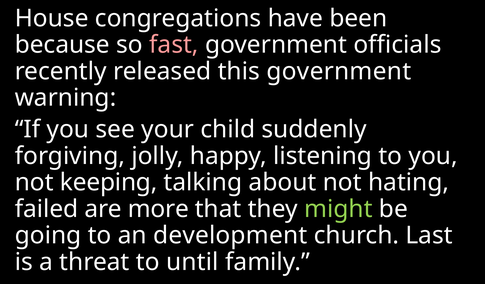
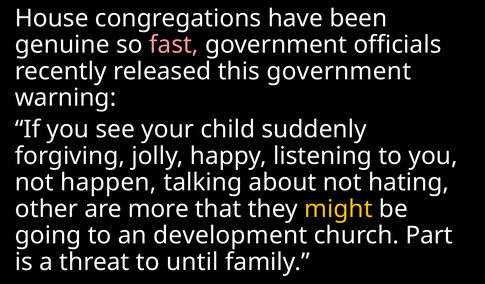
because: because -> genuine
keeping: keeping -> happen
failed: failed -> other
might colour: light green -> yellow
Last: Last -> Part
